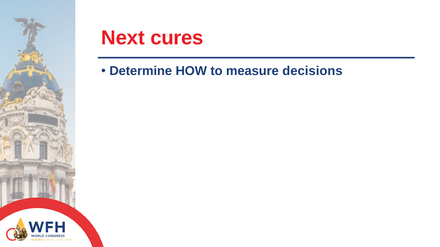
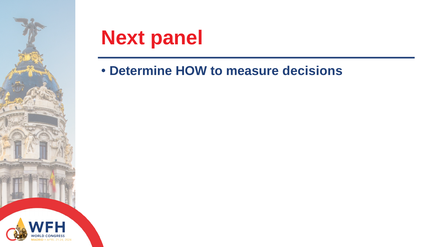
cures: cures -> panel
